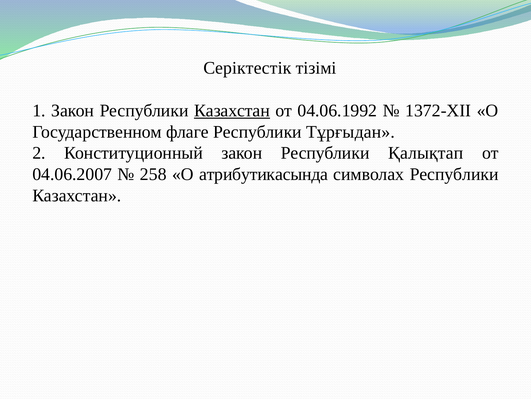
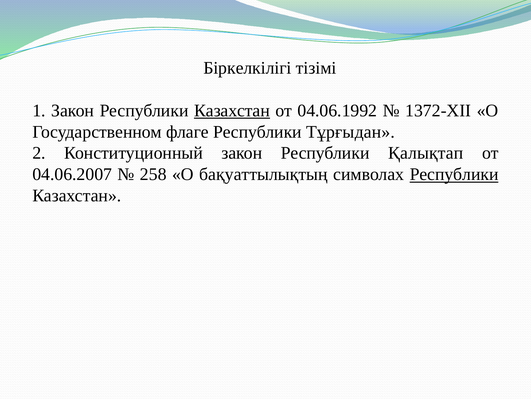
Серіктестік: Серіктестік -> Біркелкілігі
атрибутикасында: атрибутикасында -> бақуаттылықтың
Республики at (454, 174) underline: none -> present
